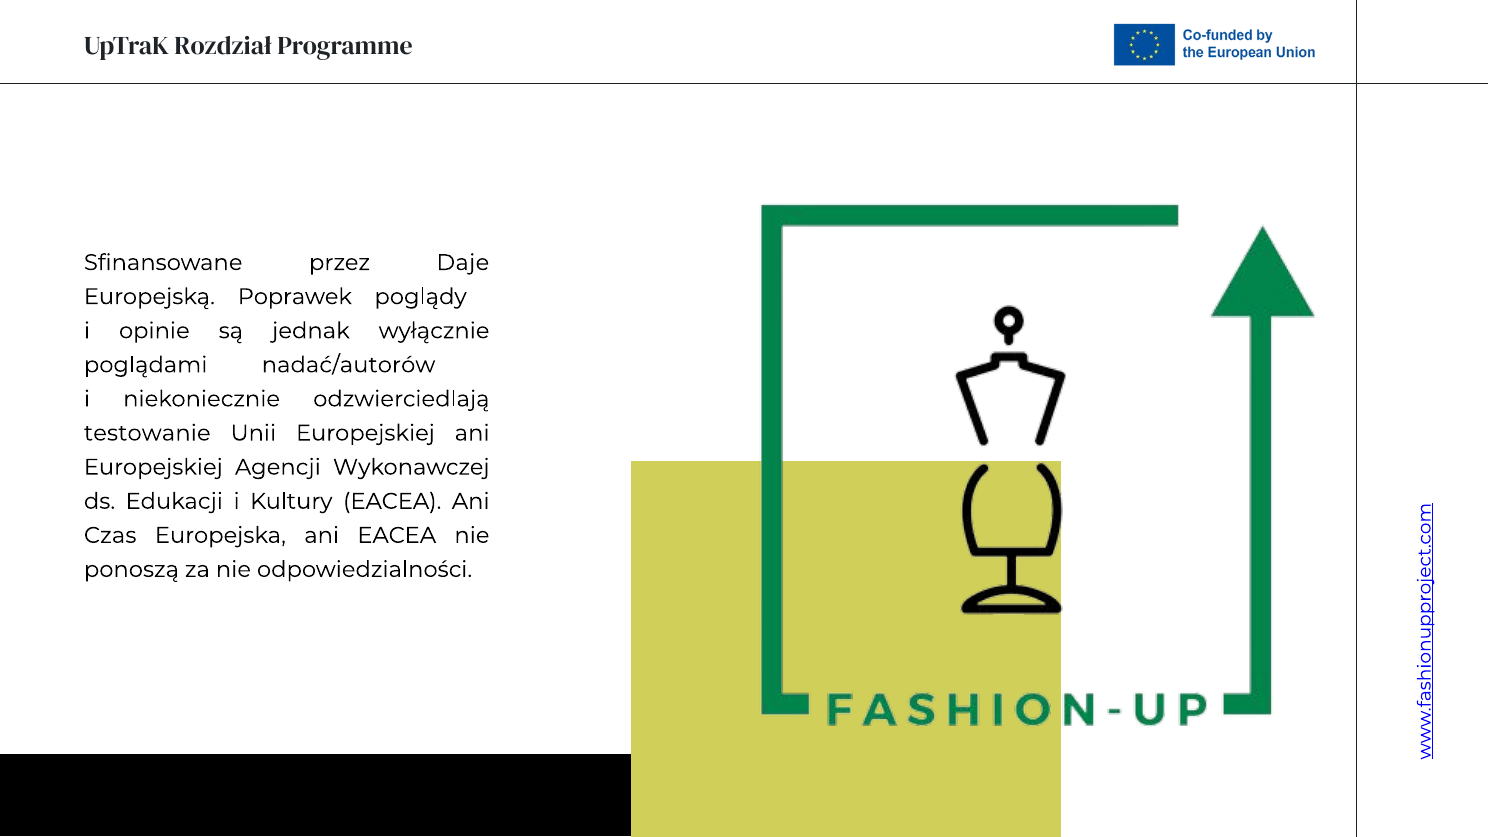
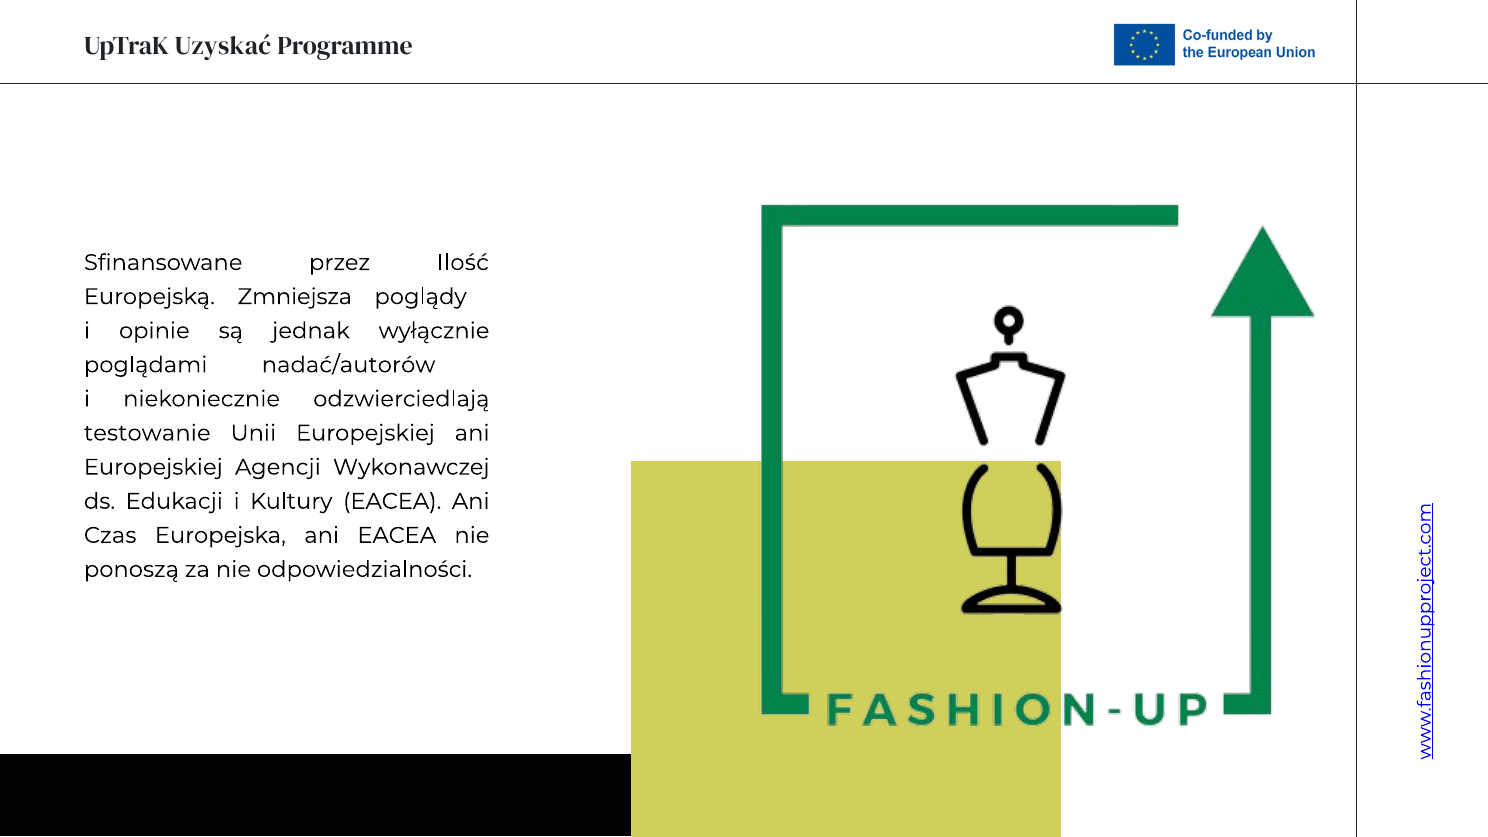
Rozdział: Rozdział -> Uzyskać
Daje: Daje -> Ilość
Poprawek: Poprawek -> Zmniejsza
